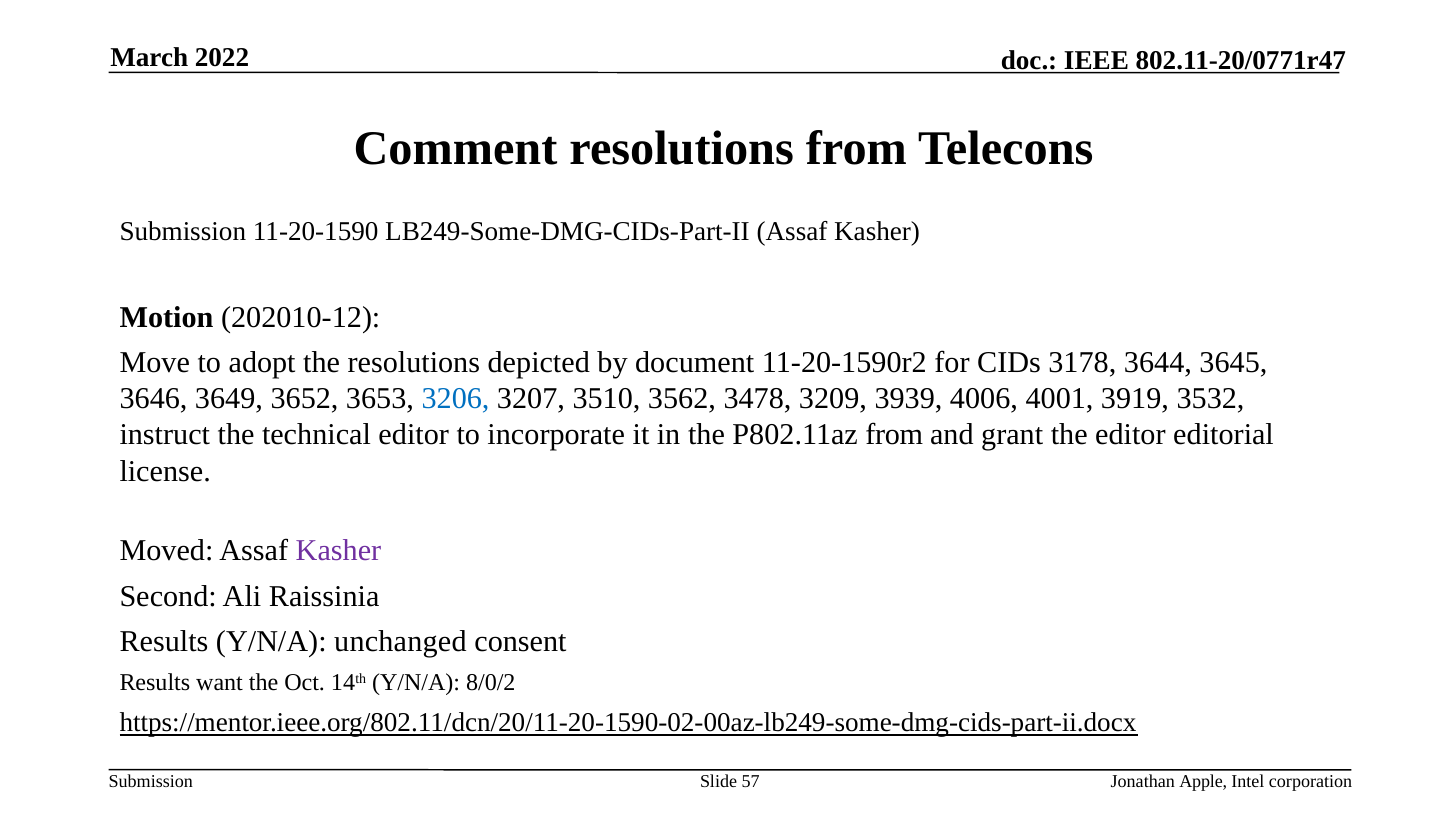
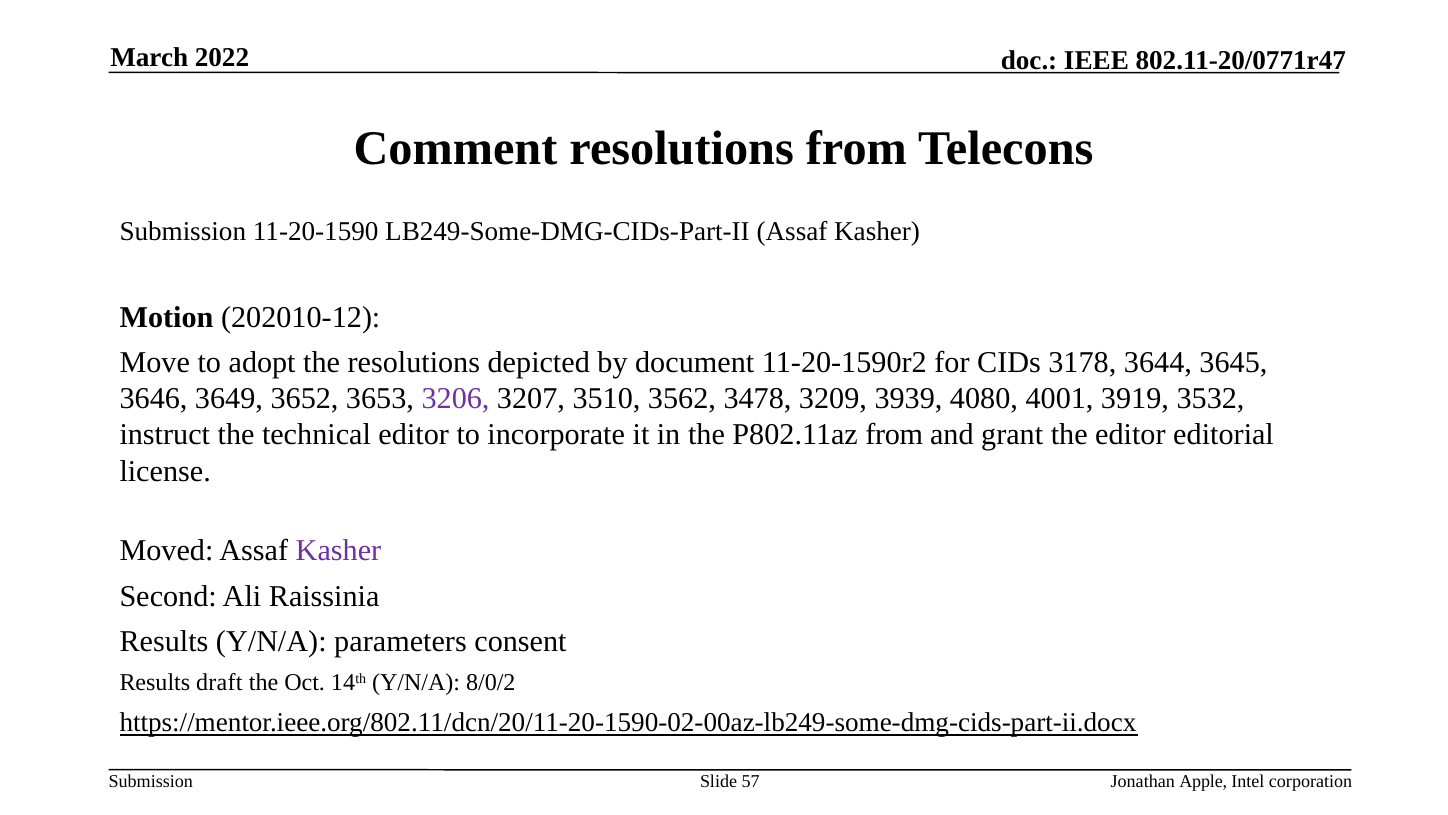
3206 colour: blue -> purple
4006: 4006 -> 4080
unchanged: unchanged -> parameters
want: want -> draft
